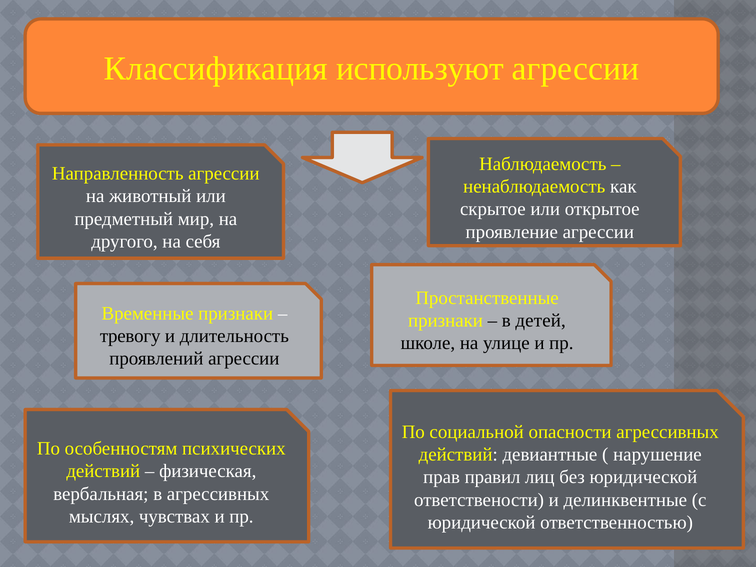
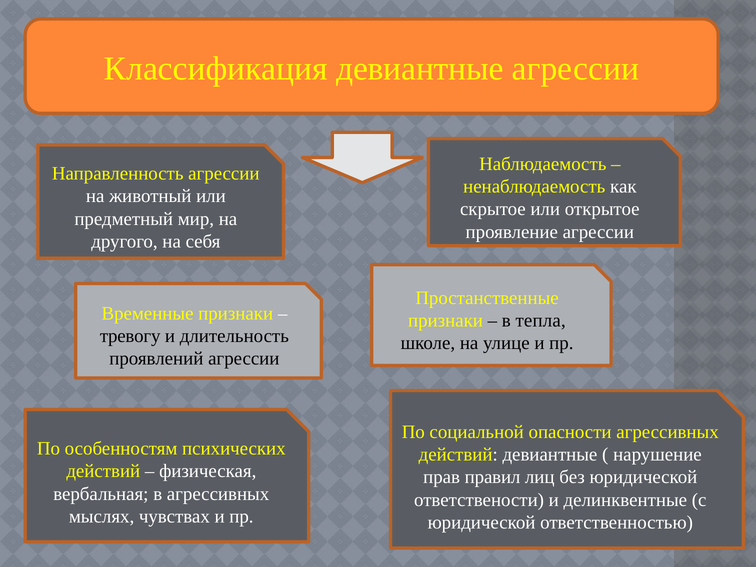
Классификация используют: используют -> девиантные
детей: детей -> тепла
